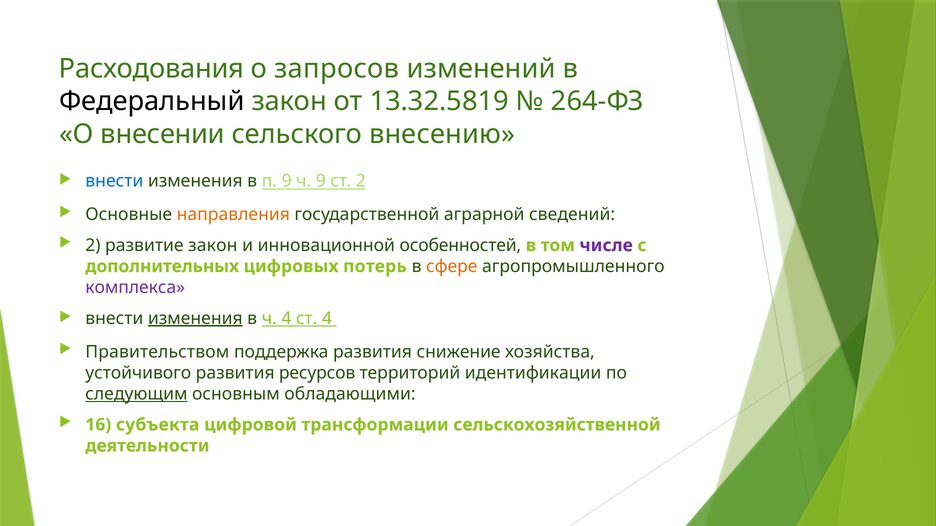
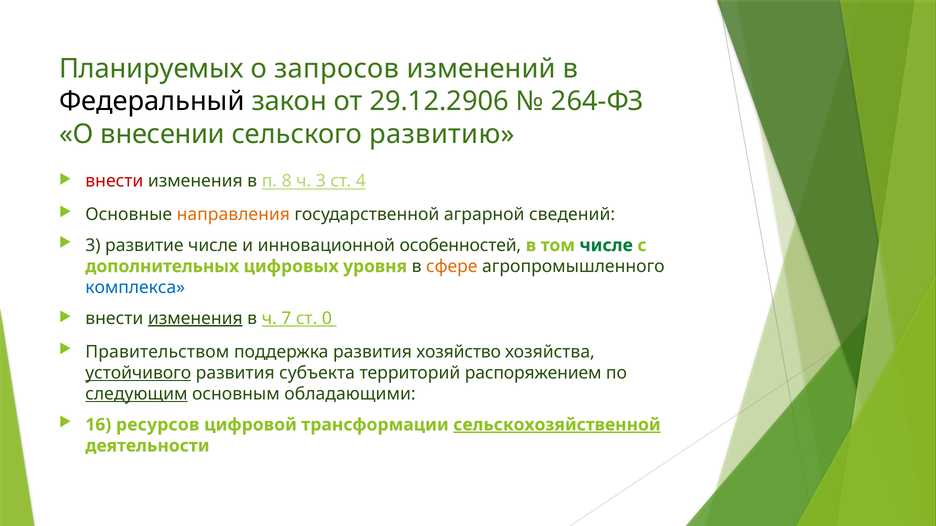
Расходования: Расходования -> Планируемых
13.32.5819: 13.32.5819 -> 29.12.2906
внесению: внесению -> развитию
внести at (114, 181) colour: blue -> red
п 9: 9 -> 8
ч 9: 9 -> 3
ст 2: 2 -> 4
2 at (93, 246): 2 -> 3
развитие закон: закон -> числе
числе at (606, 246) colour: purple -> green
потерь: потерь -> уровня
комплекса colour: purple -> blue
ч 4: 4 -> 7
ст 4: 4 -> 0
снижение: снижение -> хозяйство
устойчивого underline: none -> present
ресурсов: ресурсов -> субъекта
идентификации: идентификации -> распоряжением
субъекта: субъекта -> ресурсов
сельскохозяйственной underline: none -> present
